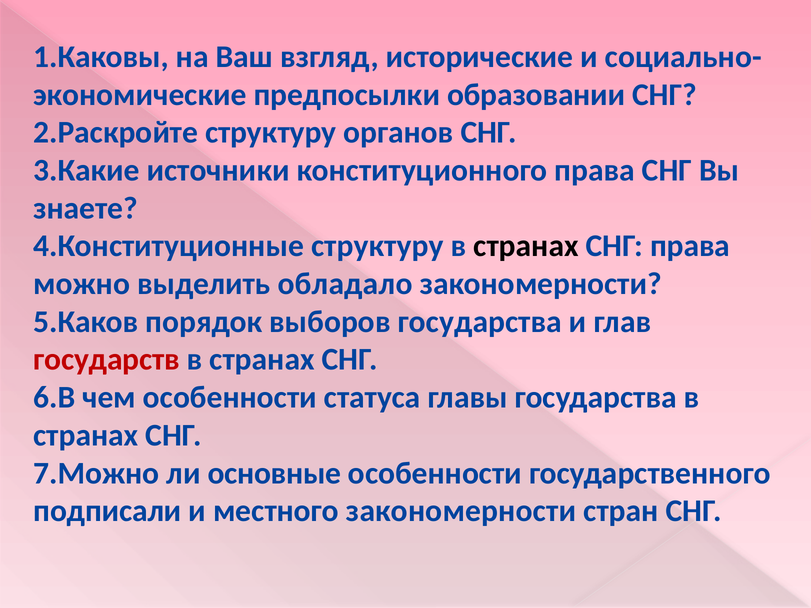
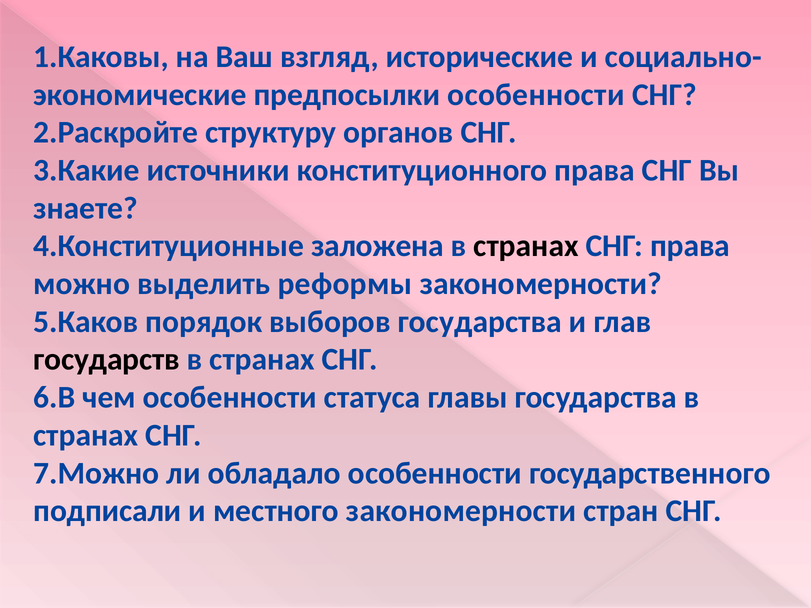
предпосылки образовании: образовании -> особенности
структуру at (377, 246): структуру -> заложена
обладало: обладало -> реформы
государств colour: red -> black
основные: основные -> обладало
